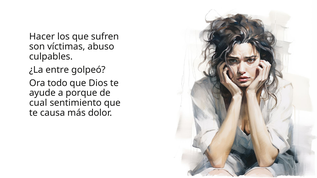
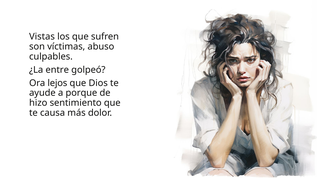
Hacer: Hacer -> Vistas
todo: todo -> lejos
cual: cual -> hizo
